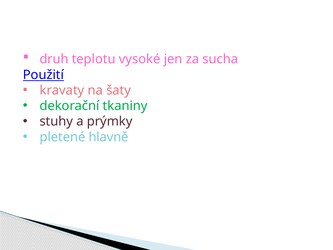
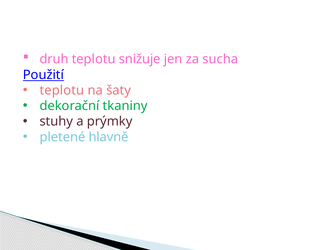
vysoké: vysoké -> snižuje
kravaty at (62, 90): kravaty -> teplotu
